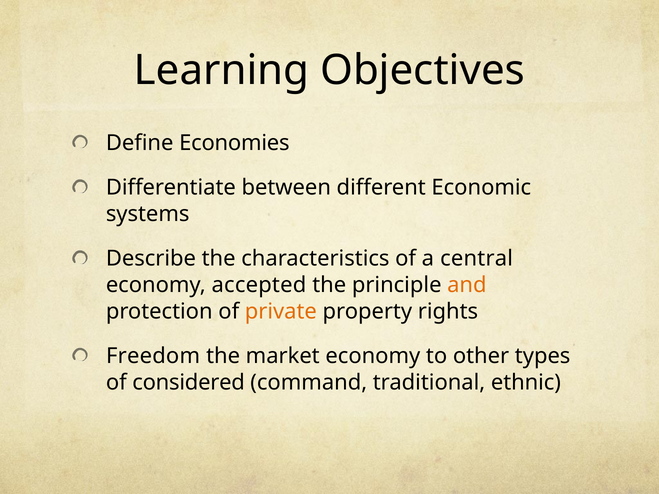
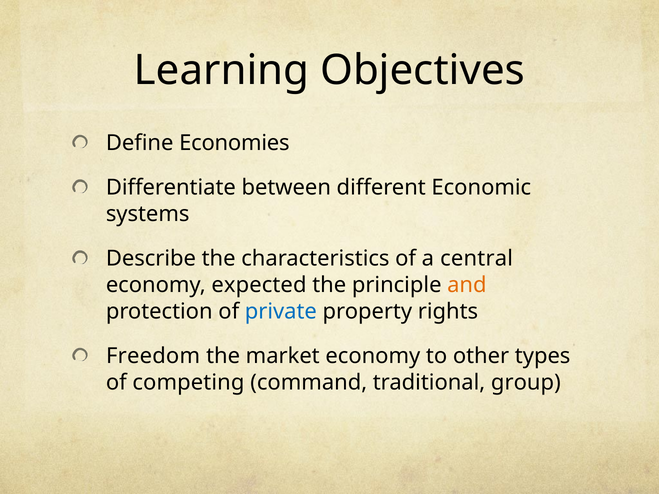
accepted: accepted -> expected
private colour: orange -> blue
considered: considered -> competing
ethnic: ethnic -> group
